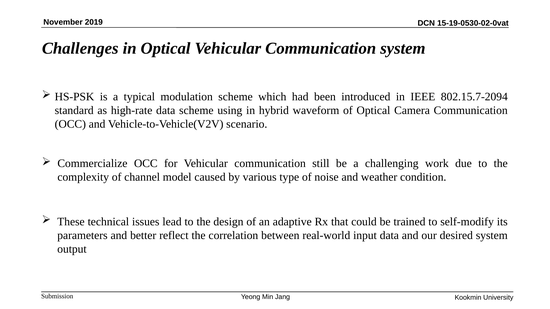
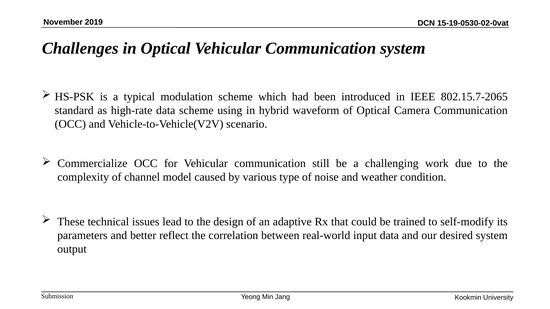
802.15.7-2094: 802.15.7-2094 -> 802.15.7-2065
